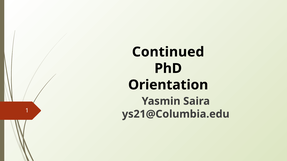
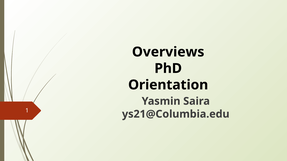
Continued: Continued -> Overviews
